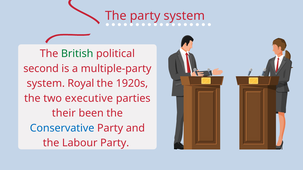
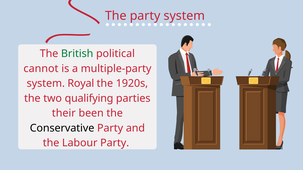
second: second -> cannot
executive: executive -> qualifying
Conservative colour: blue -> black
